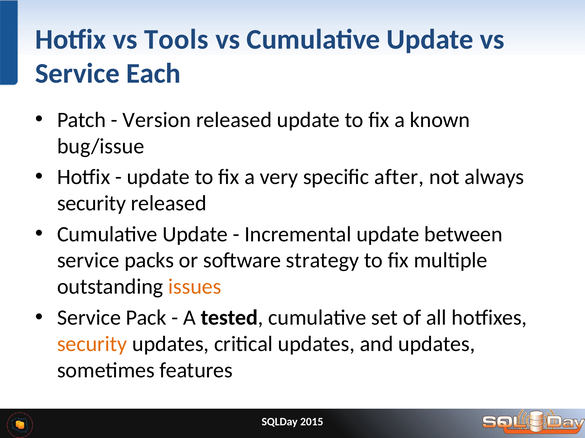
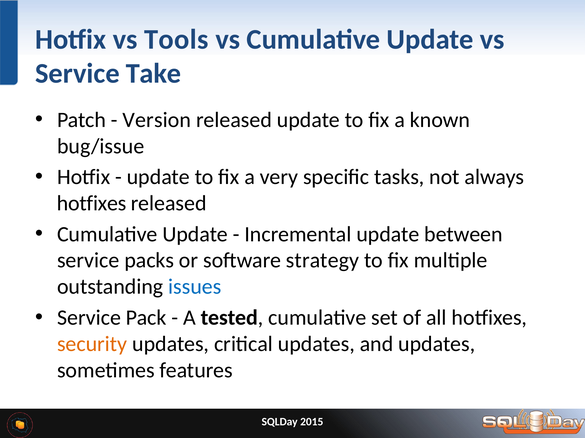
Each: Each -> Take
after: after -> tasks
security at (92, 204): security -> hotfixes
issues colour: orange -> blue
